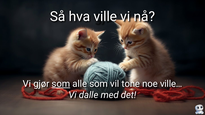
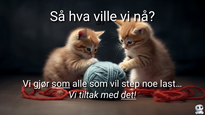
tone: tone -> step
ville…: ville… -> last…
dalle: dalle -> tiltak
det underline: none -> present
